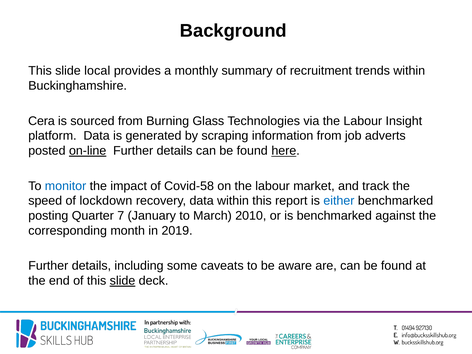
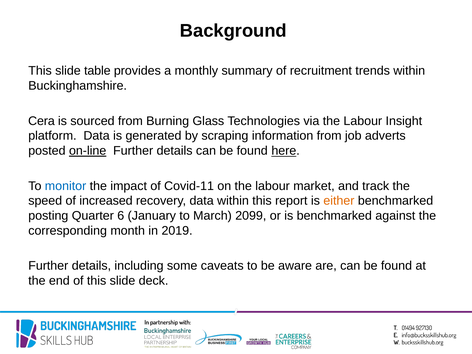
local: local -> table
Covid-58: Covid-58 -> Covid-11
lockdown: lockdown -> increased
either colour: blue -> orange
7: 7 -> 6
2010: 2010 -> 2099
slide at (122, 281) underline: present -> none
